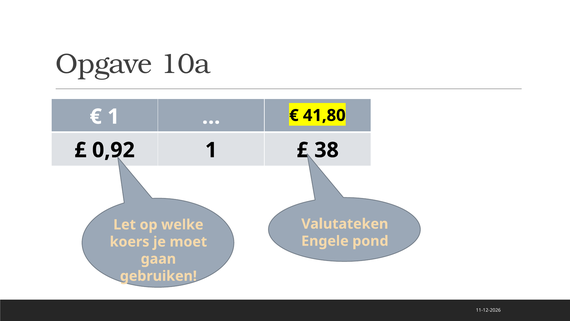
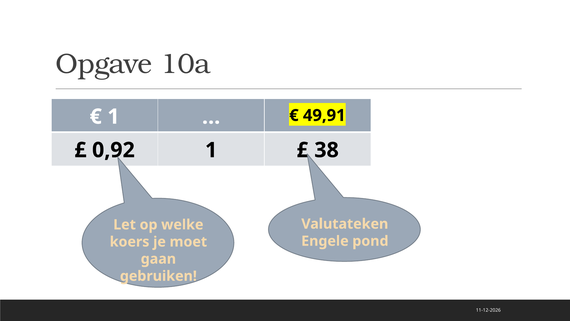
41,80: 41,80 -> 49,91
